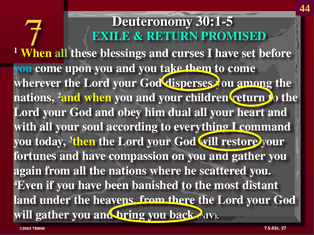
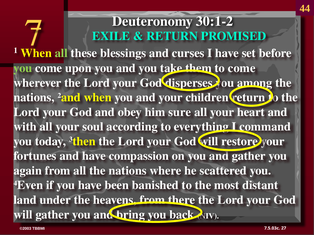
30:1-5: 30:1-5 -> 30:1-2
you at (23, 68) colour: light blue -> light green
dual: dual -> sure
